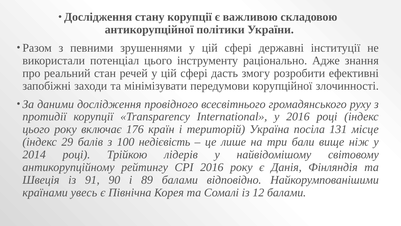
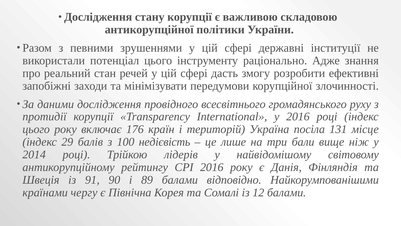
увесь: увесь -> чергу
